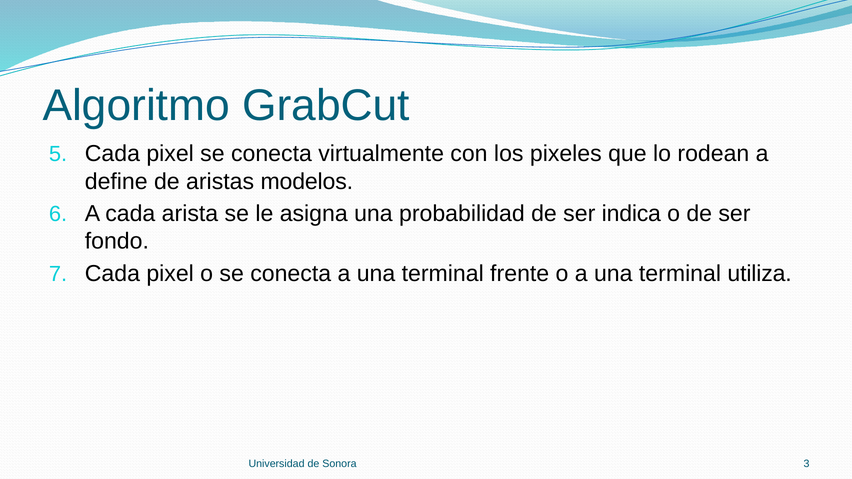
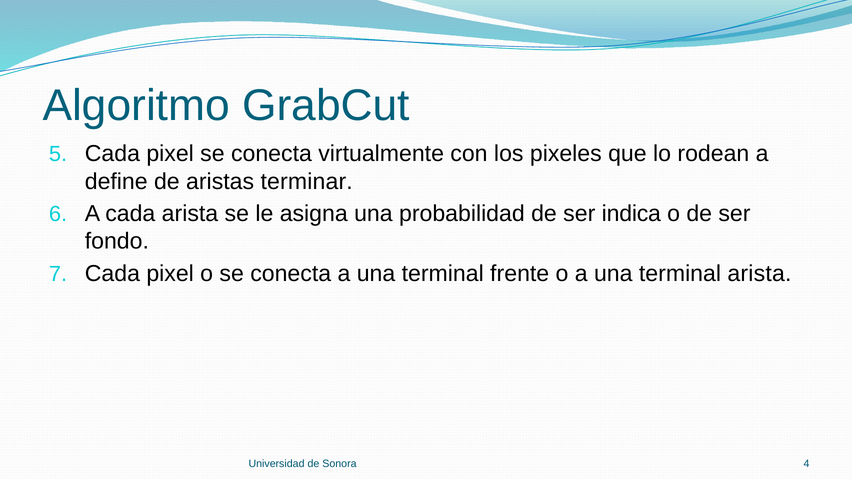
modelos: modelos -> terminar
terminal utiliza: utiliza -> arista
3: 3 -> 4
